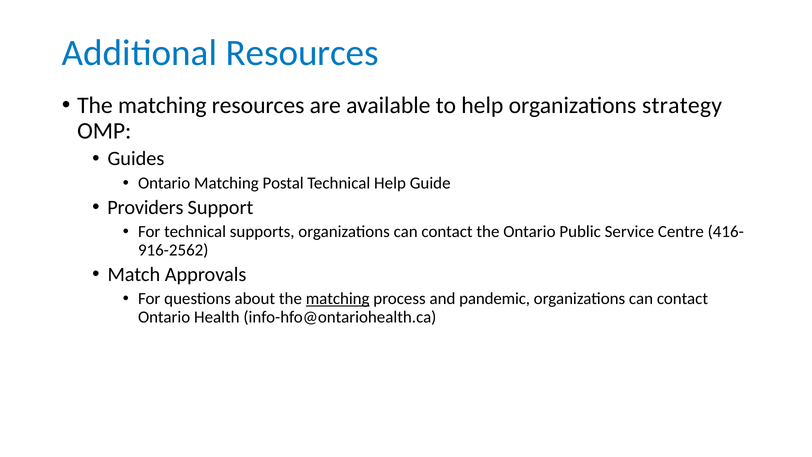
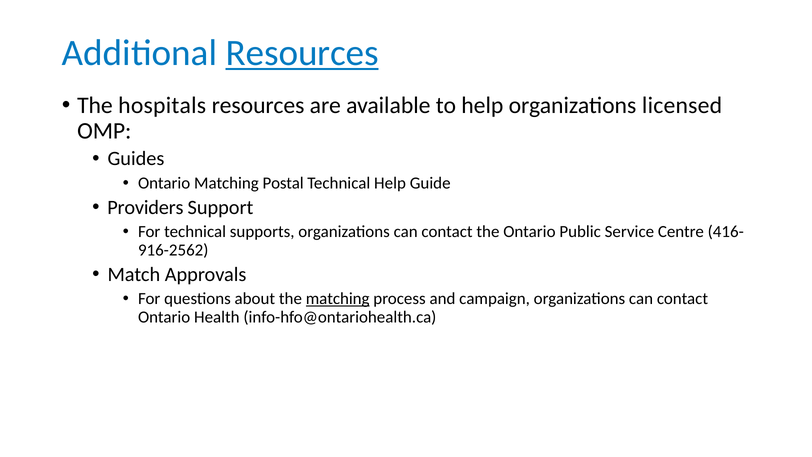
Resources at (302, 53) underline: none -> present
matching at (162, 105): matching -> hospitals
strategy: strategy -> licensed
pandemic: pandemic -> campaign
